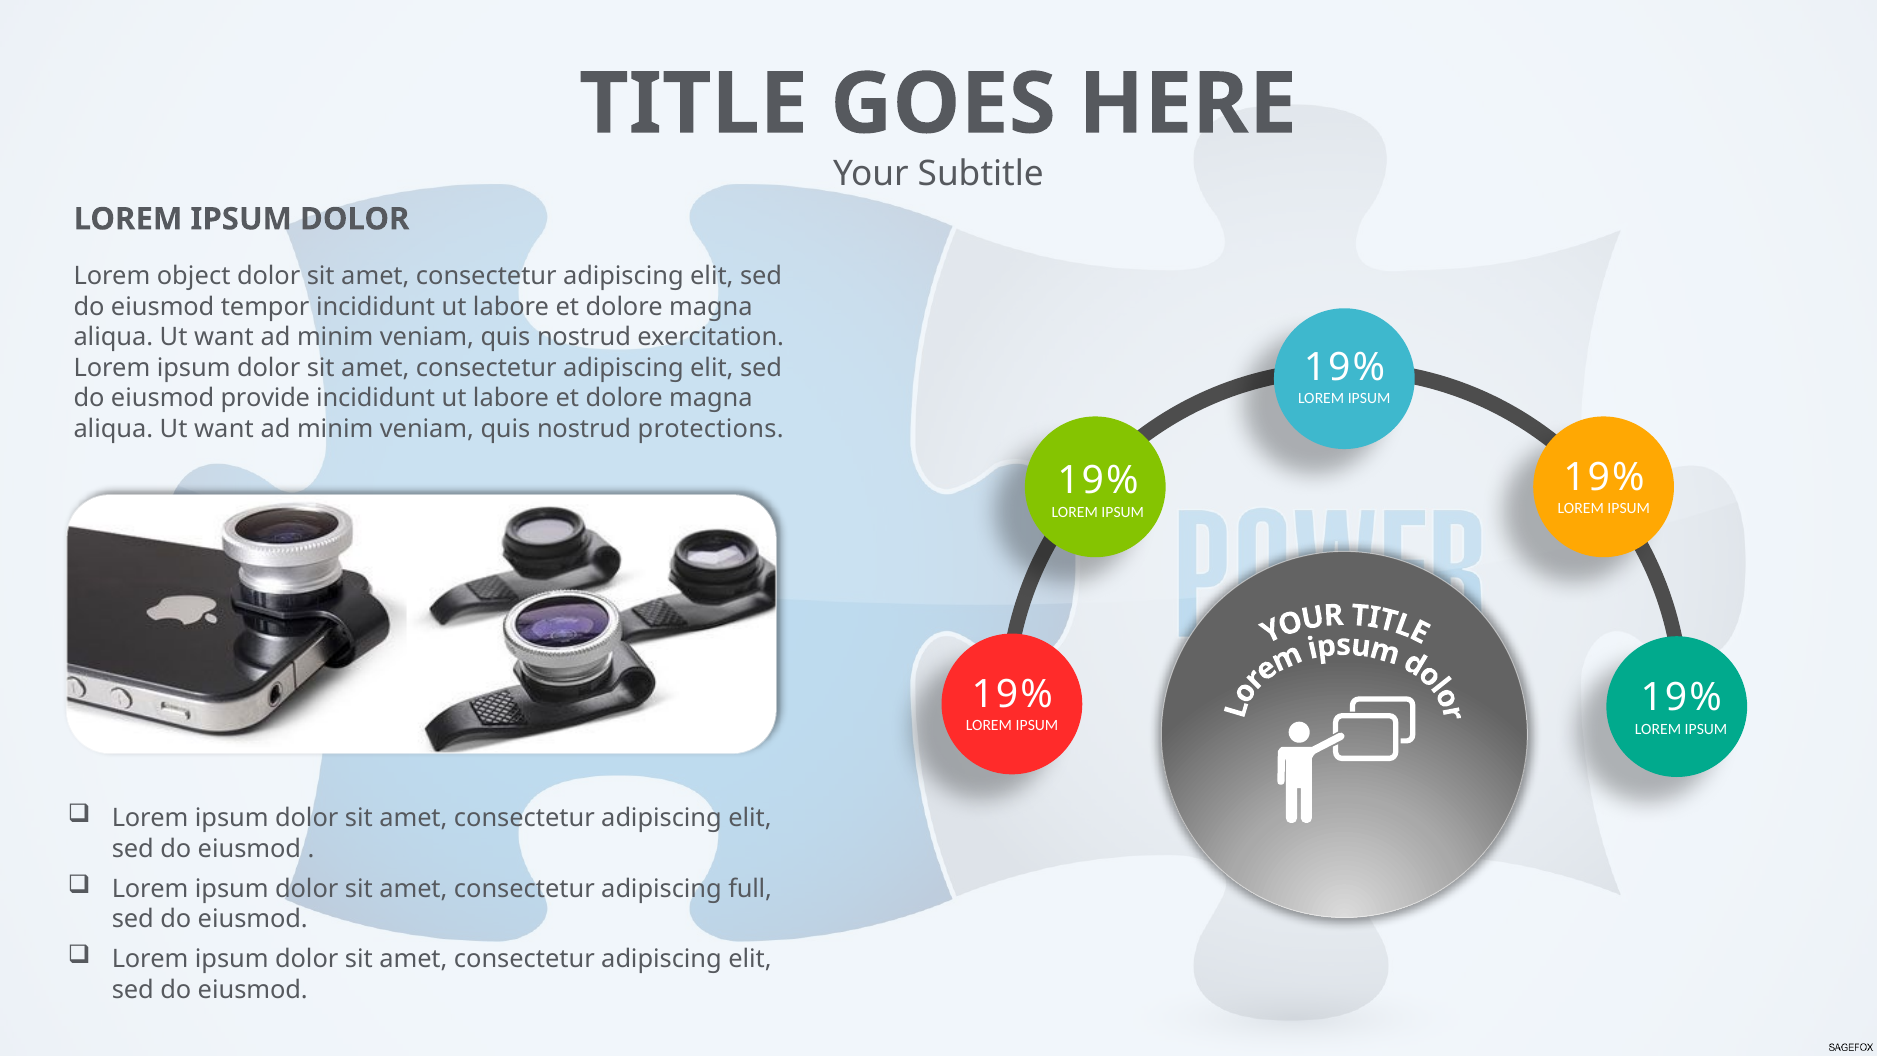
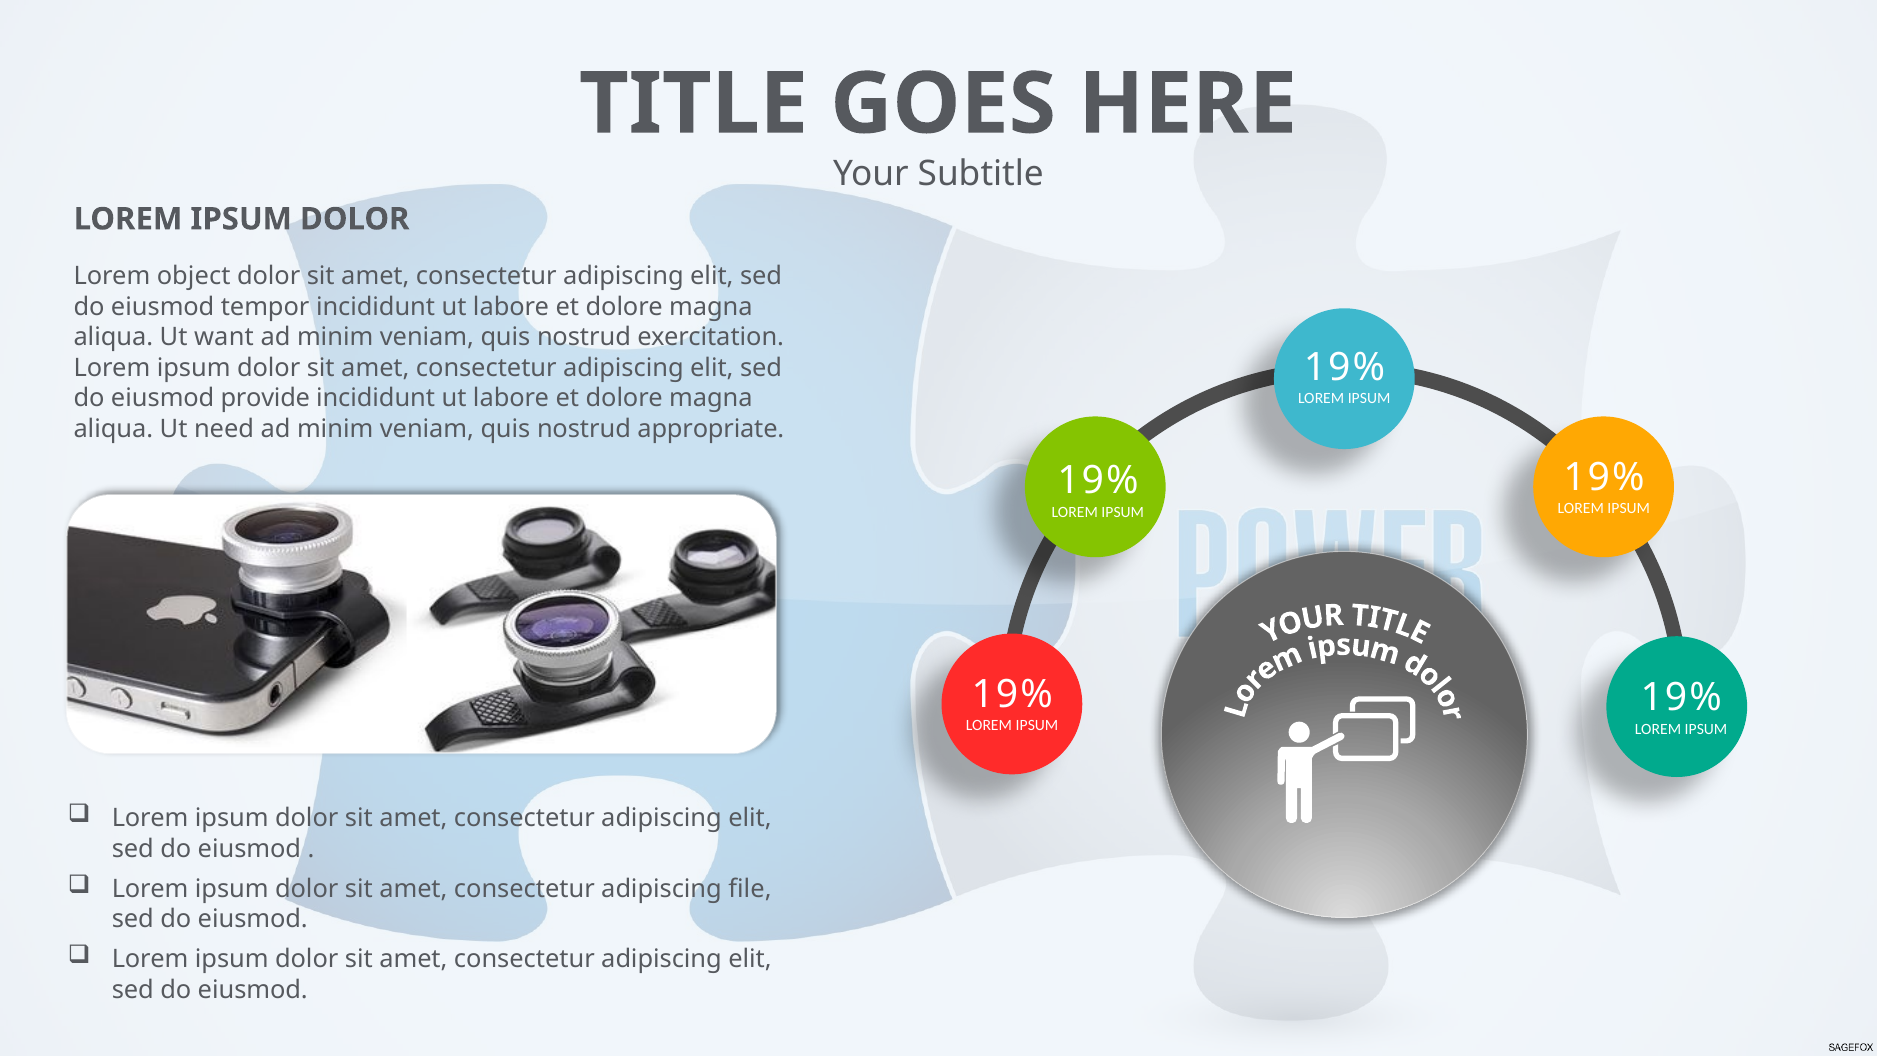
want at (224, 429): want -> need
protections: protections -> appropriate
full: full -> file
